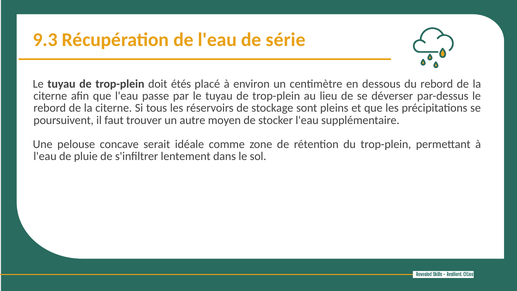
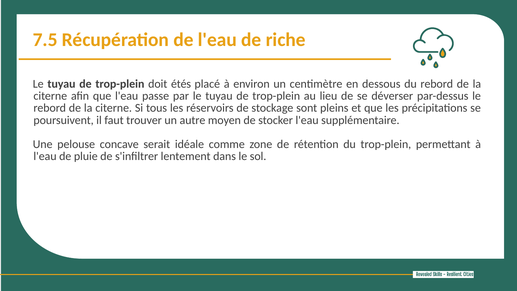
9.3: 9.3 -> 7.5
série: série -> riche
